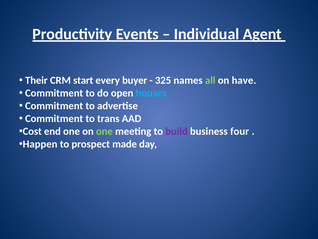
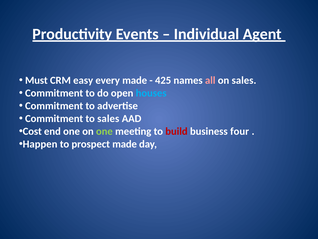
Their: Their -> Must
start: start -> easy
every buyer: buyer -> made
325: 325 -> 425
all colour: light green -> pink
on have: have -> sales
to trans: trans -> sales
build colour: purple -> red
